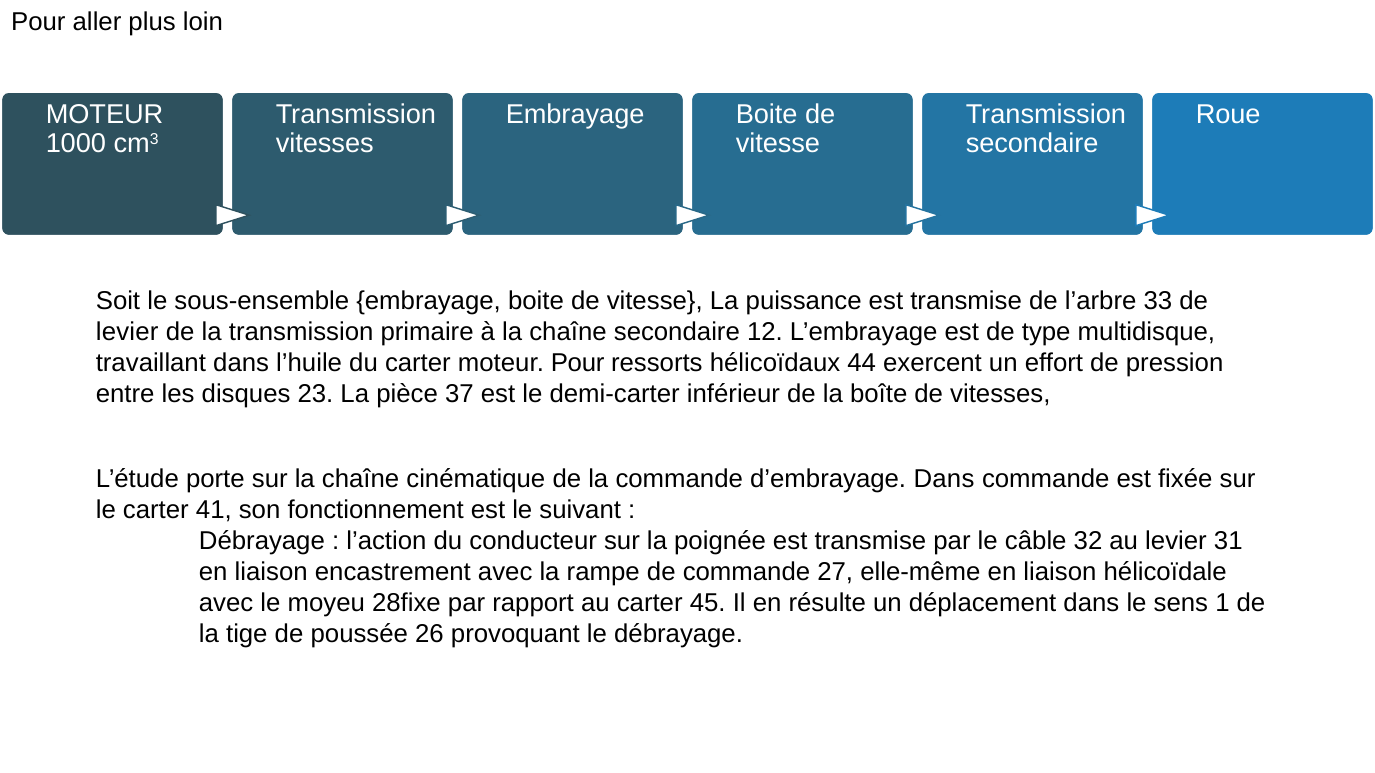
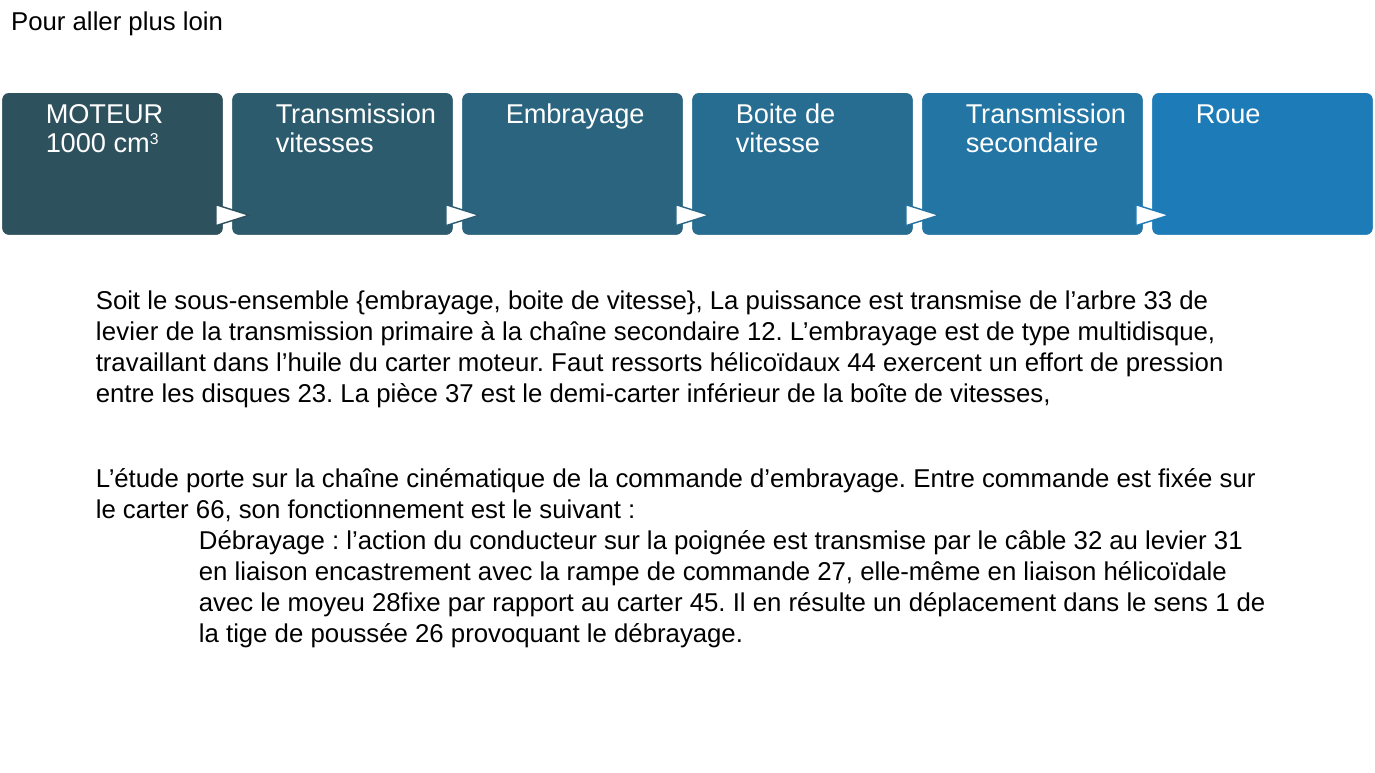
moteur Pour: Pour -> Faut
d’embrayage Dans: Dans -> Entre
41: 41 -> 66
